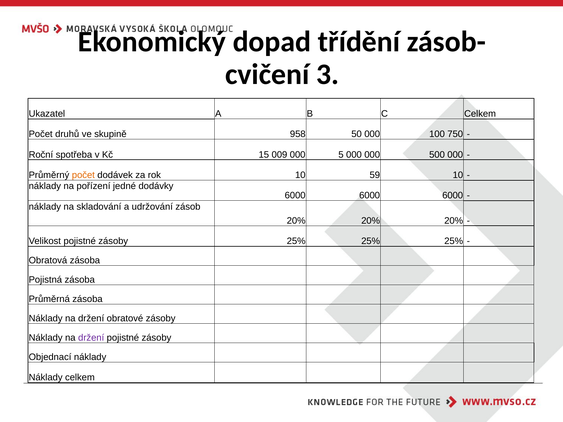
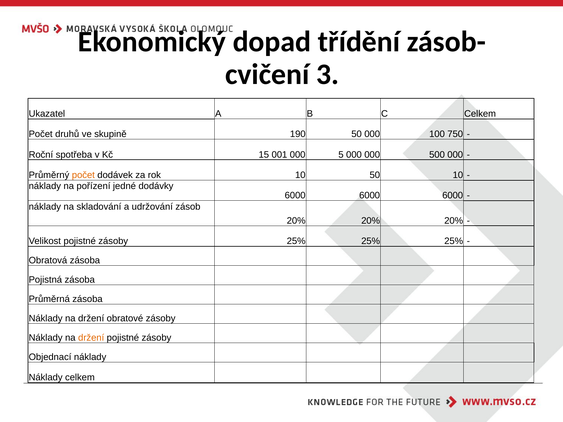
958: 958 -> 190
009: 009 -> 001
10 59: 59 -> 50
držení at (91, 338) colour: purple -> orange
